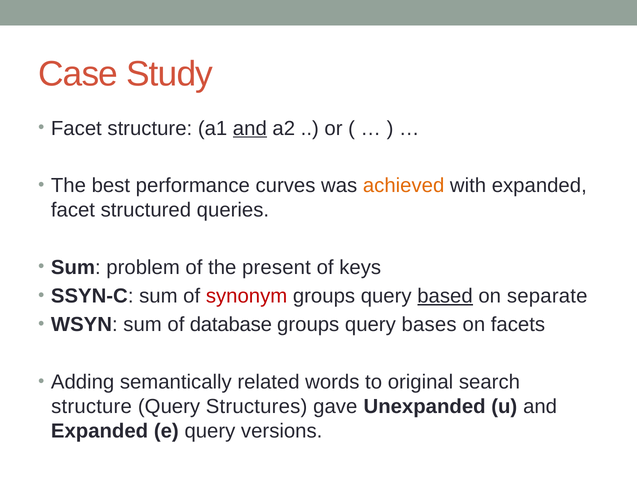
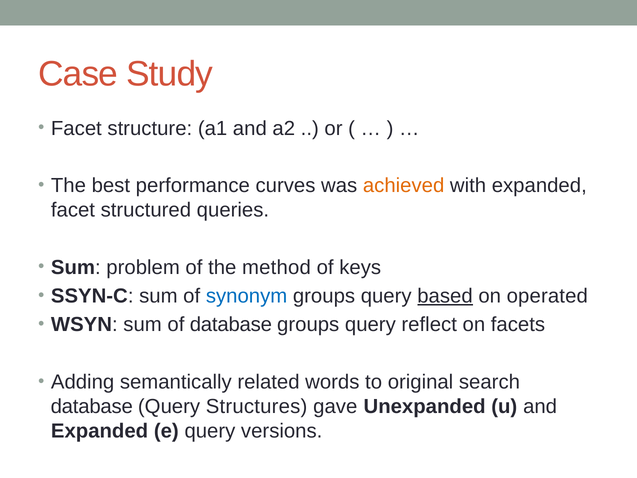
and at (250, 128) underline: present -> none
present: present -> method
synonym colour: red -> blue
separate: separate -> operated
bases: bases -> reflect
structure at (92, 406): structure -> database
